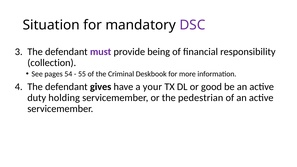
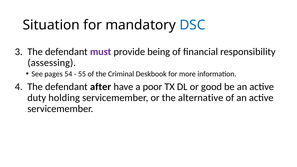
DSC colour: purple -> blue
collection: collection -> assessing
gives: gives -> after
your: your -> poor
pedestrian: pedestrian -> alternative
